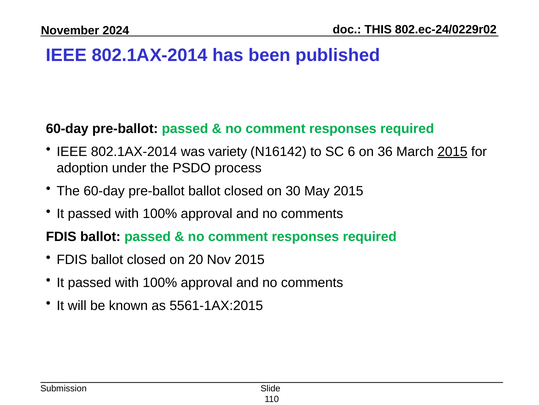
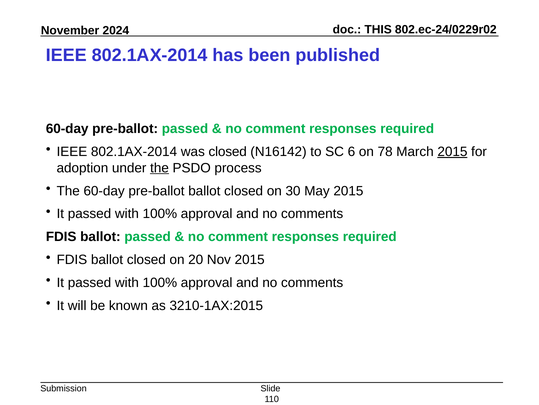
was variety: variety -> closed
36: 36 -> 78
the at (159, 168) underline: none -> present
5561-1AX:2015: 5561-1AX:2015 -> 3210-1AX:2015
